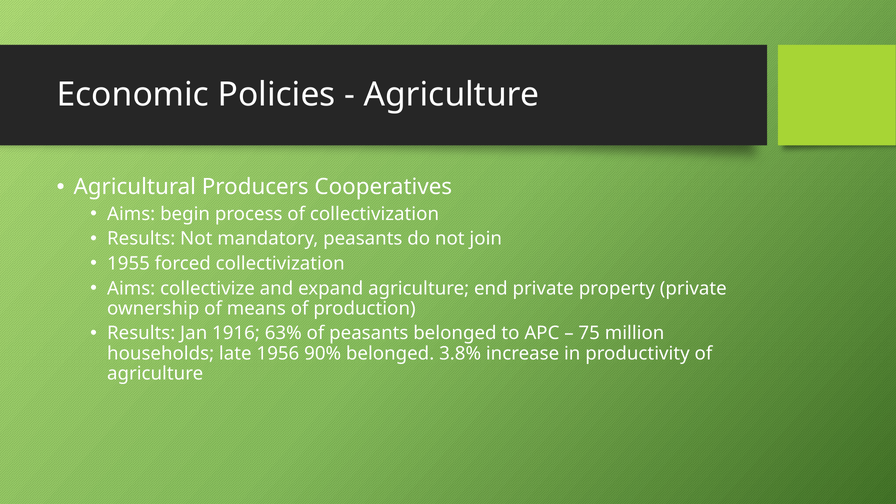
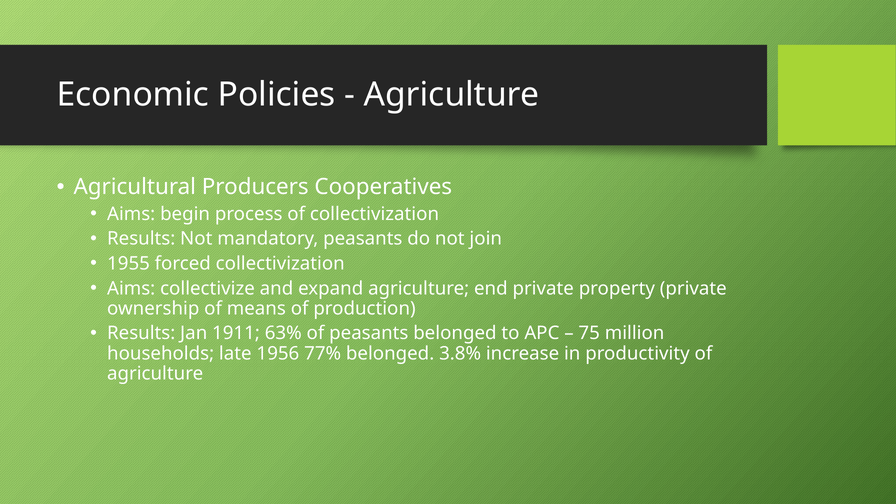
1916: 1916 -> 1911
90%: 90% -> 77%
